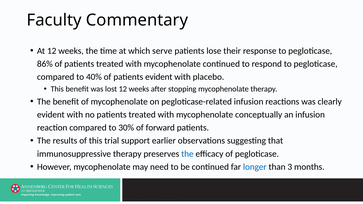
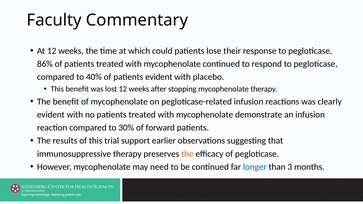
serve: serve -> could
conceptually: conceptually -> demonstrate
the at (187, 154) colour: blue -> orange
